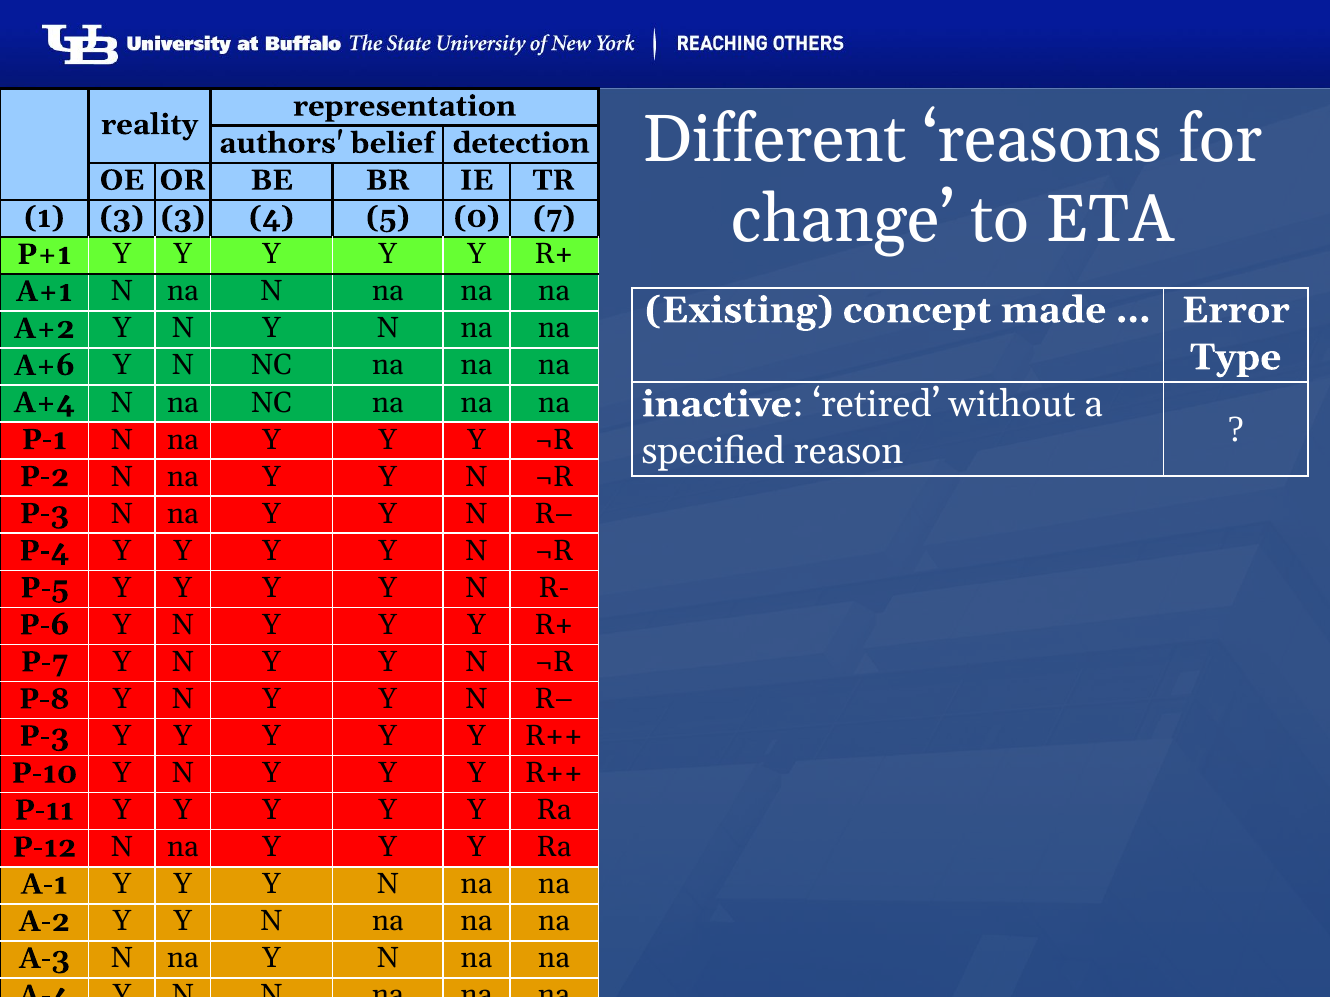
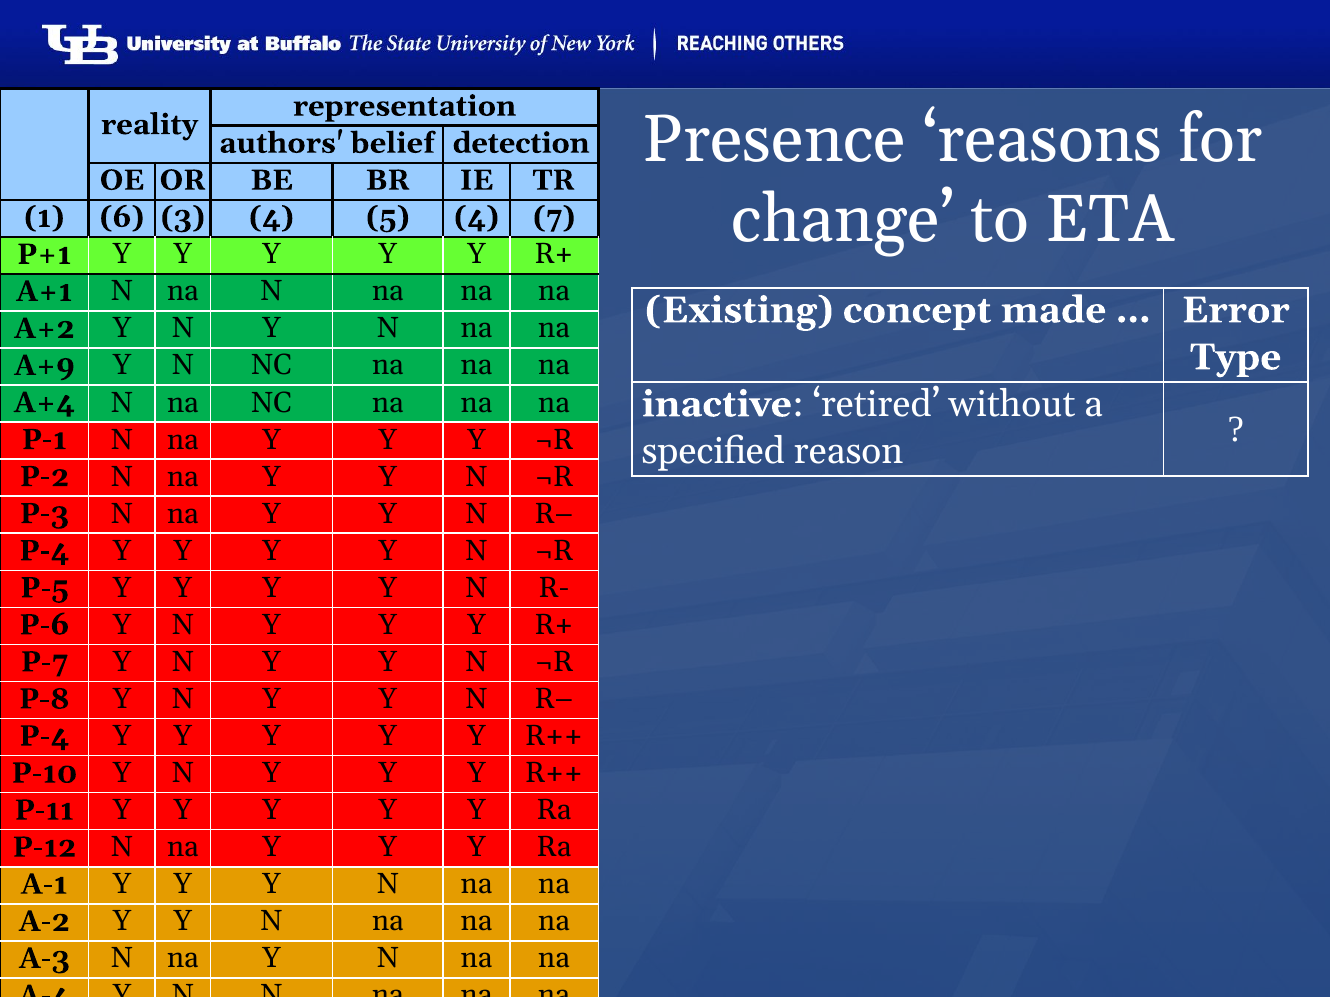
Different: Different -> Presence
1 3: 3 -> 6
5 0: 0 -> 4
A+6: A+6 -> A+9
P-3 at (44, 736): P-3 -> P-4
